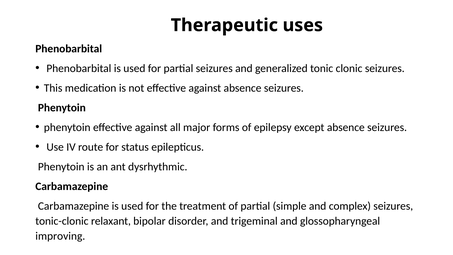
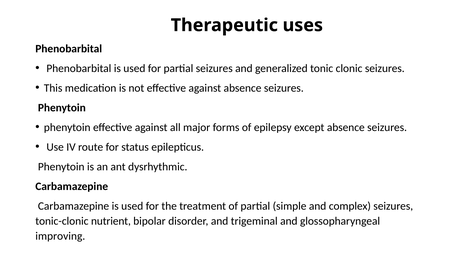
relaxant: relaxant -> nutrient
